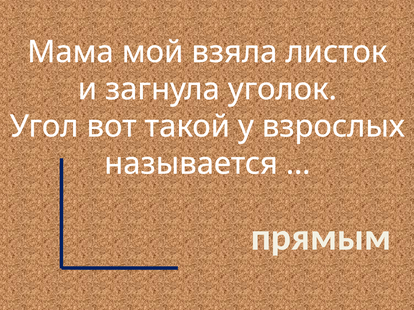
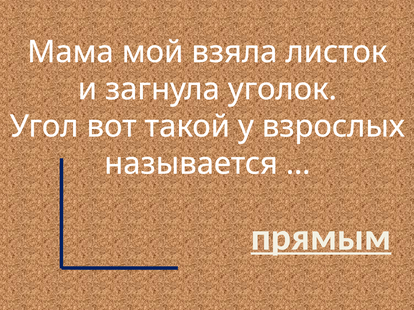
прямым underline: none -> present
